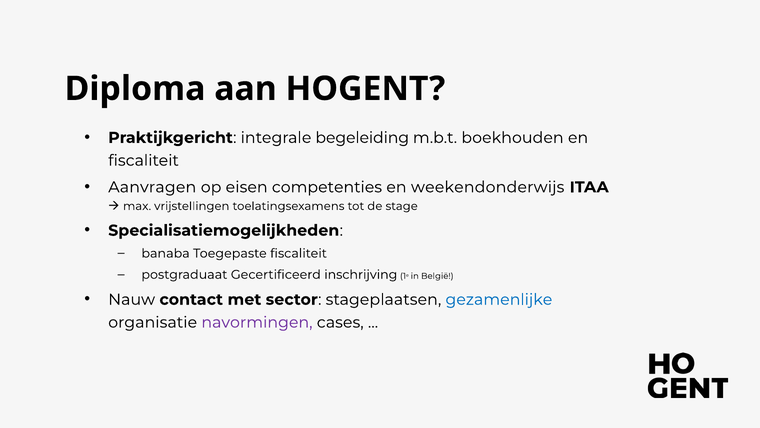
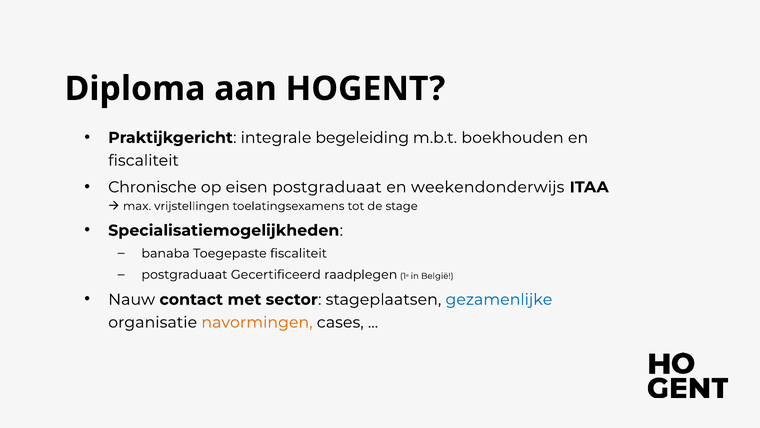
Aanvragen: Aanvragen -> Chronische
eisen competenties: competenties -> postgraduaat
inschrijving: inschrijving -> raadplegen
navormingen colour: purple -> orange
